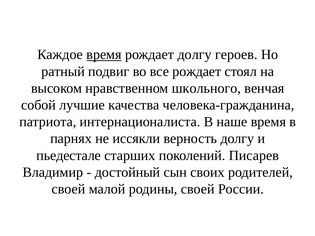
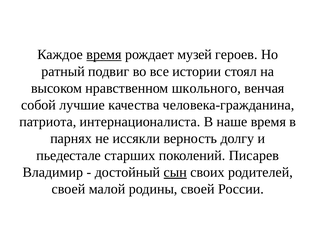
рождает долгу: долгу -> музей
все рождает: рождает -> истории
сын underline: none -> present
